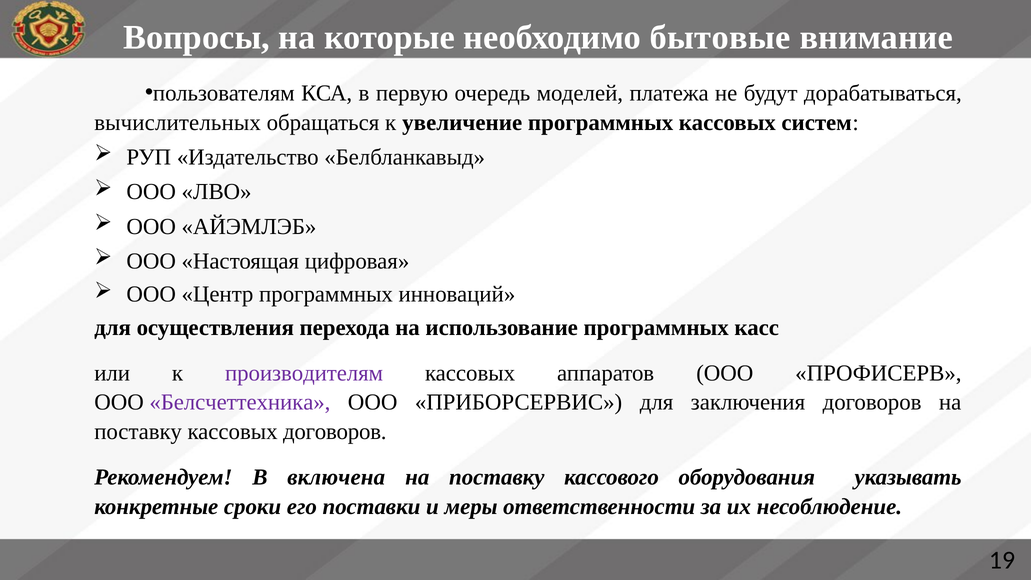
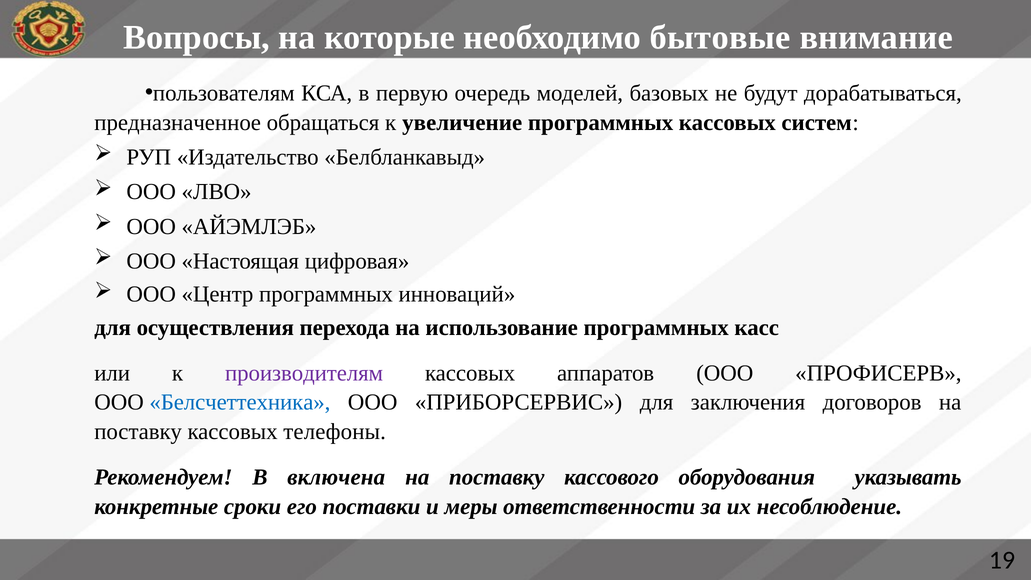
платежа: платежа -> базовых
вычислительных: вычислительных -> предназначенное
Белсчеттехника colour: purple -> blue
кассовых договоров: договоров -> телефоны
